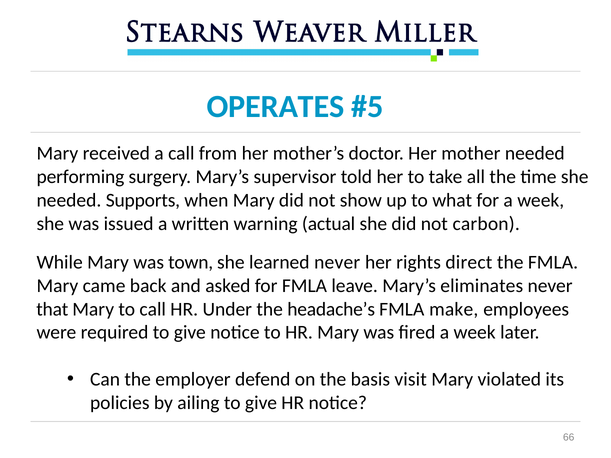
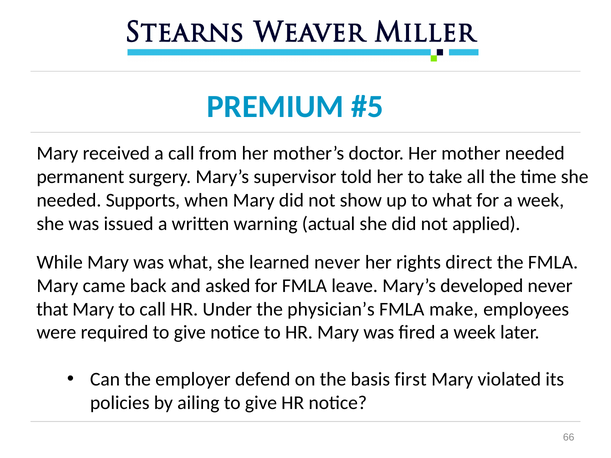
OPERATES: OPERATES -> PREMIUM
performing: performing -> permanent
carbon: carbon -> applied
was town: town -> what
eliminates: eliminates -> developed
headache’s: headache’s -> physician’s
visit: visit -> first
